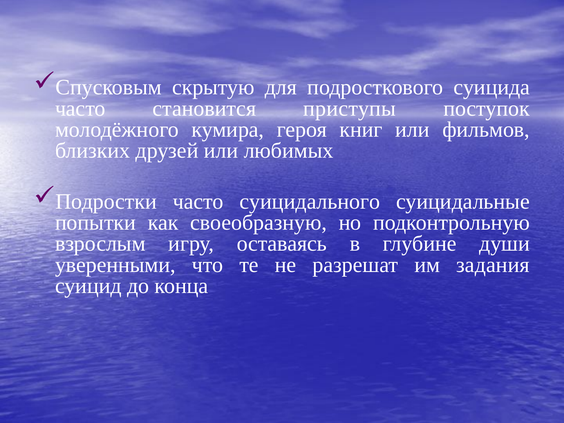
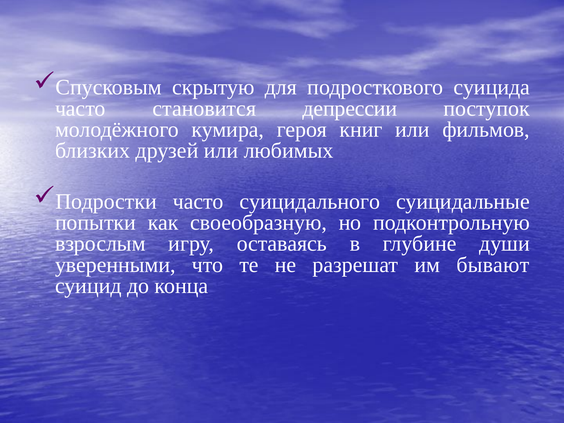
приступы: приступы -> депрессии
задания: задания -> бывают
